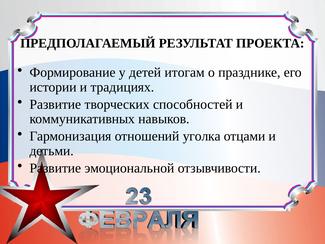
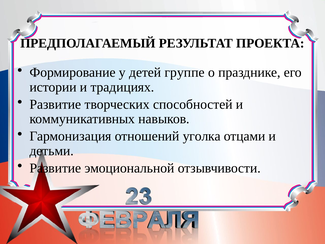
итогам: итогам -> группе
